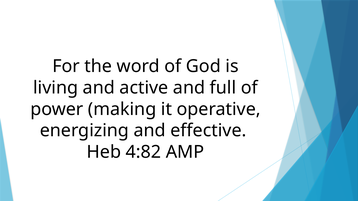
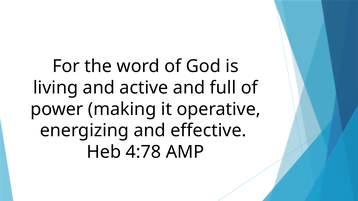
4:82: 4:82 -> 4:78
